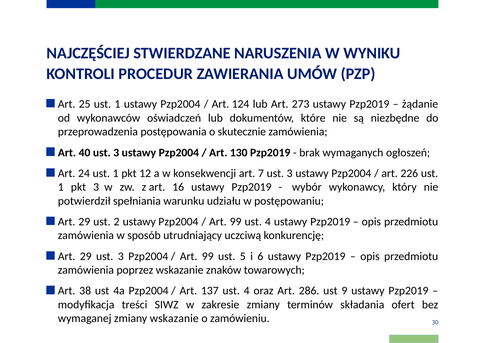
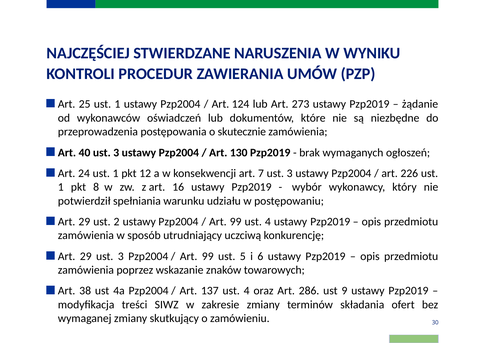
pkt 3: 3 -> 8
zmiany wskazanie: wskazanie -> skutkujący
